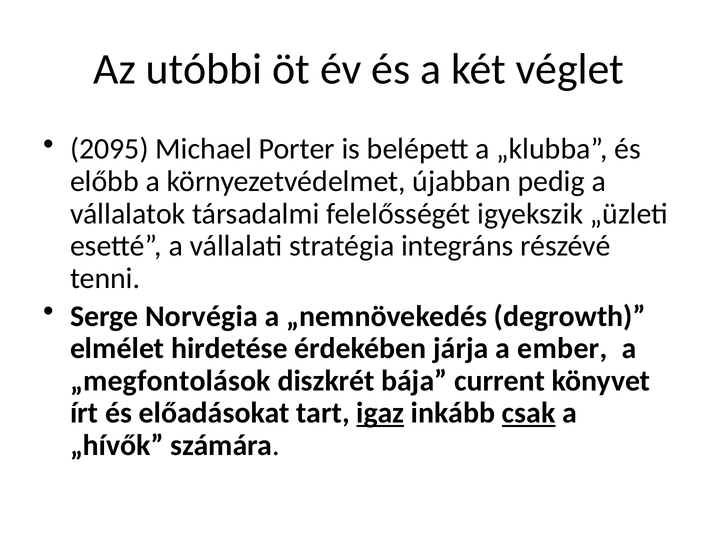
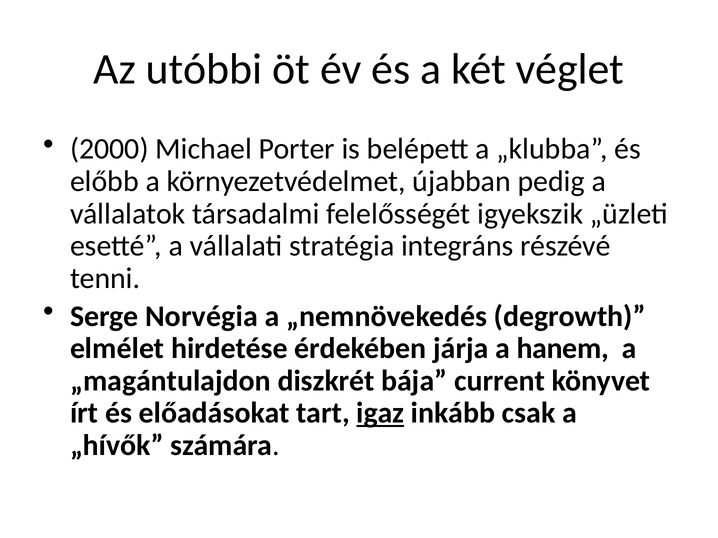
2095: 2095 -> 2000
ember: ember -> hanem
„megfontolások: „megfontolások -> „magántulajdon
csak underline: present -> none
